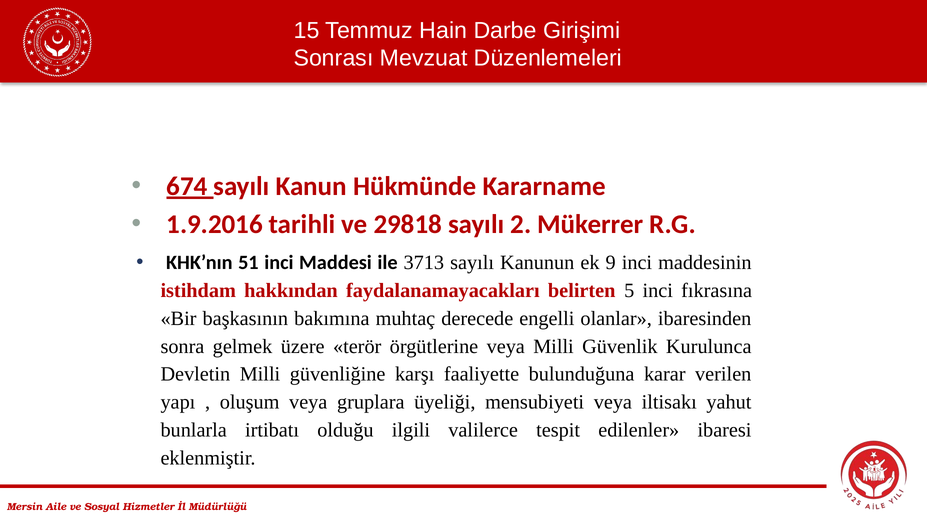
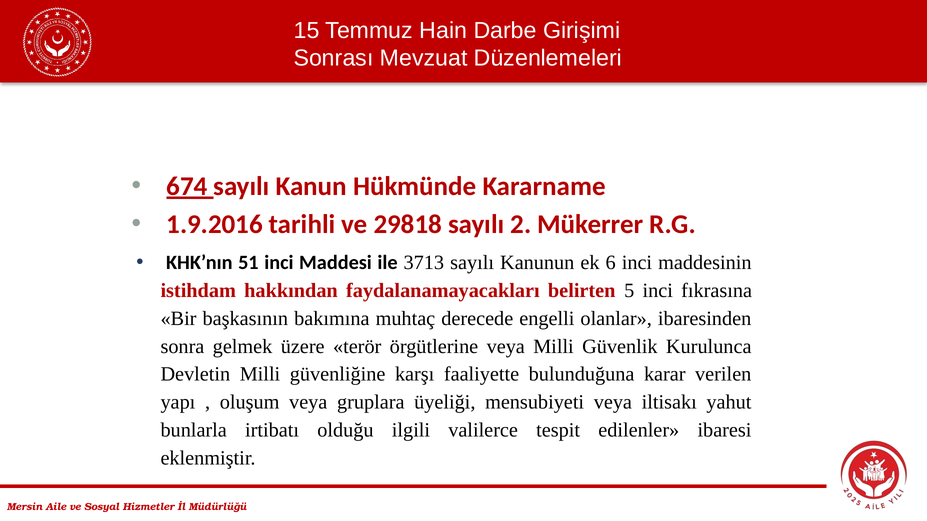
9: 9 -> 6
